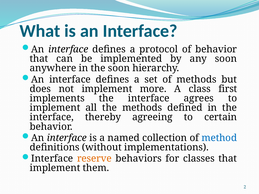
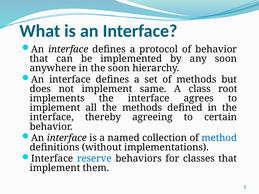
more: more -> same
first: first -> root
reserve colour: orange -> blue
